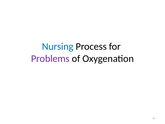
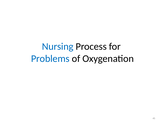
Problems colour: purple -> blue
